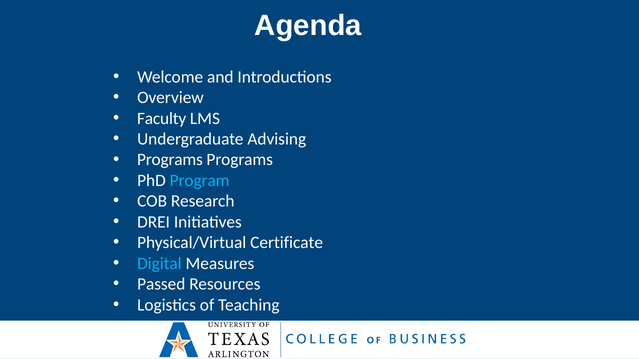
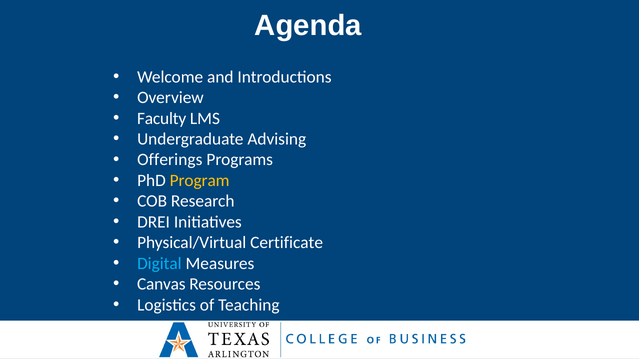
Programs at (170, 160): Programs -> Offerings
Program colour: light blue -> yellow
Passed: Passed -> Canvas
